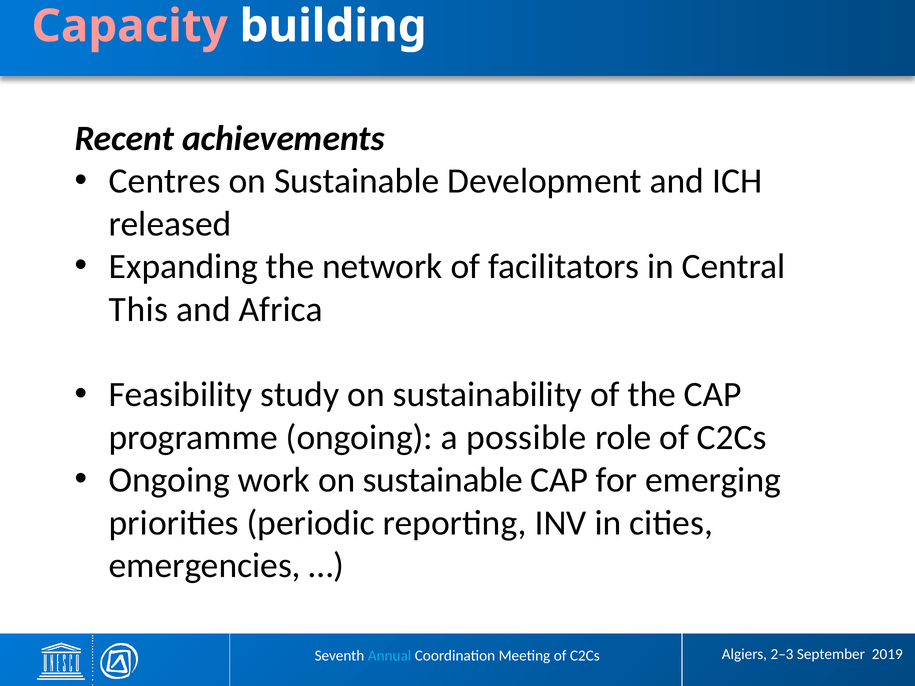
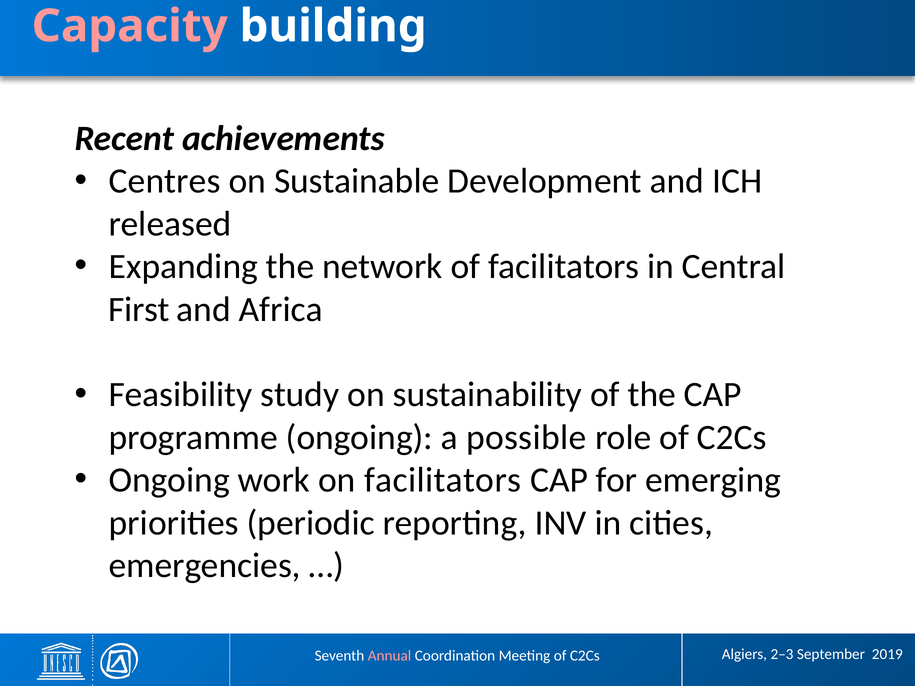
This: This -> First
work on sustainable: sustainable -> facilitators
Annual colour: light blue -> pink
